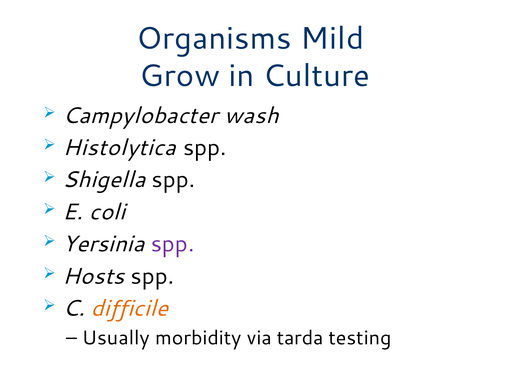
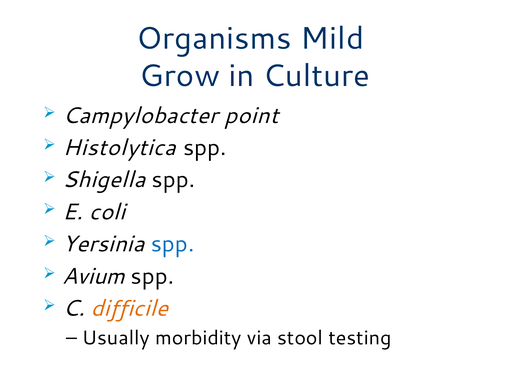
wash: wash -> point
spp at (173, 244) colour: purple -> blue
Hosts: Hosts -> Avium
tarda: tarda -> stool
